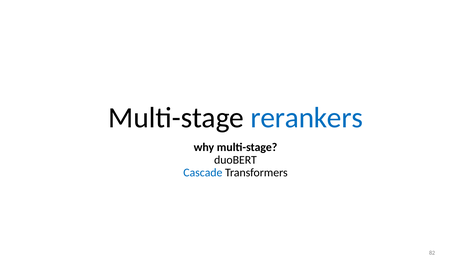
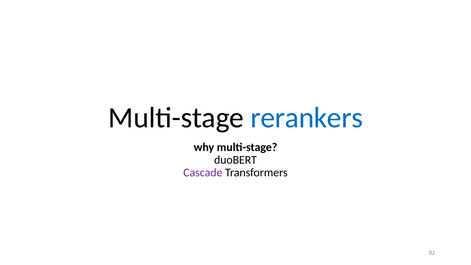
Cascade colour: blue -> purple
